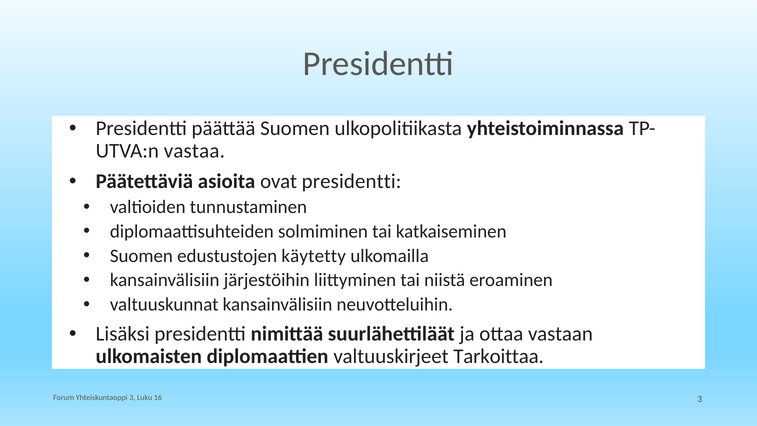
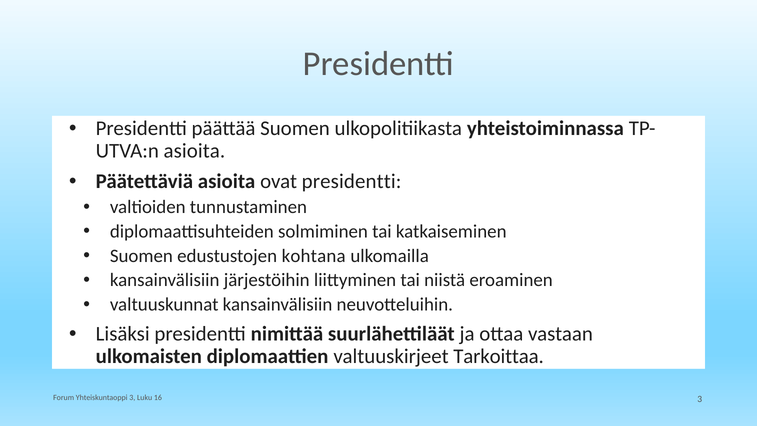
vastaa at (194, 151): vastaa -> asioita
käytetty: käytetty -> kohtana
